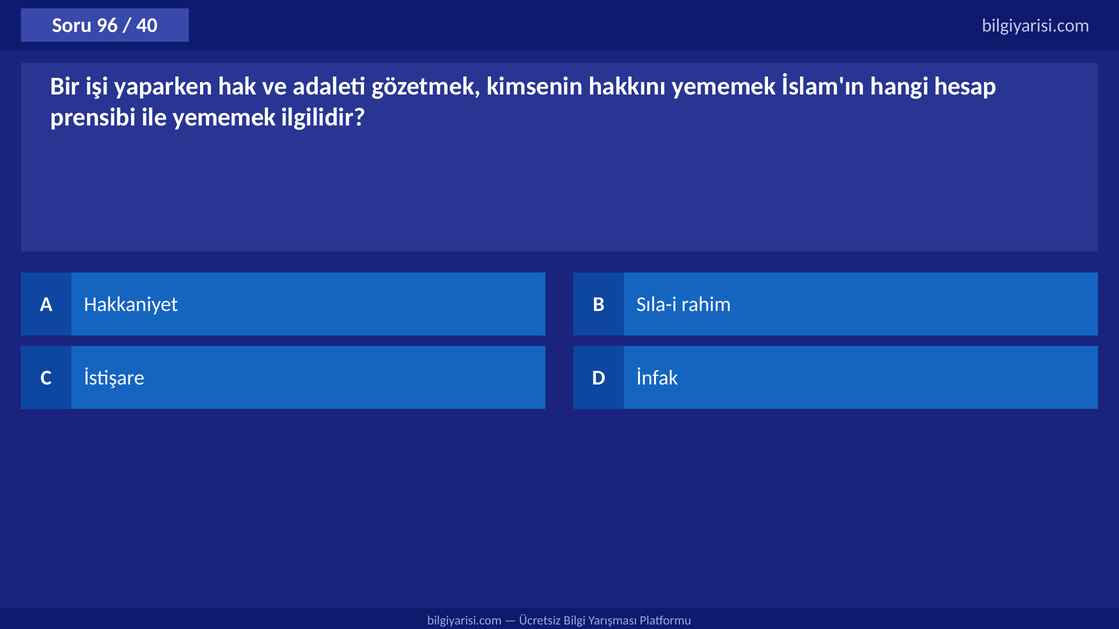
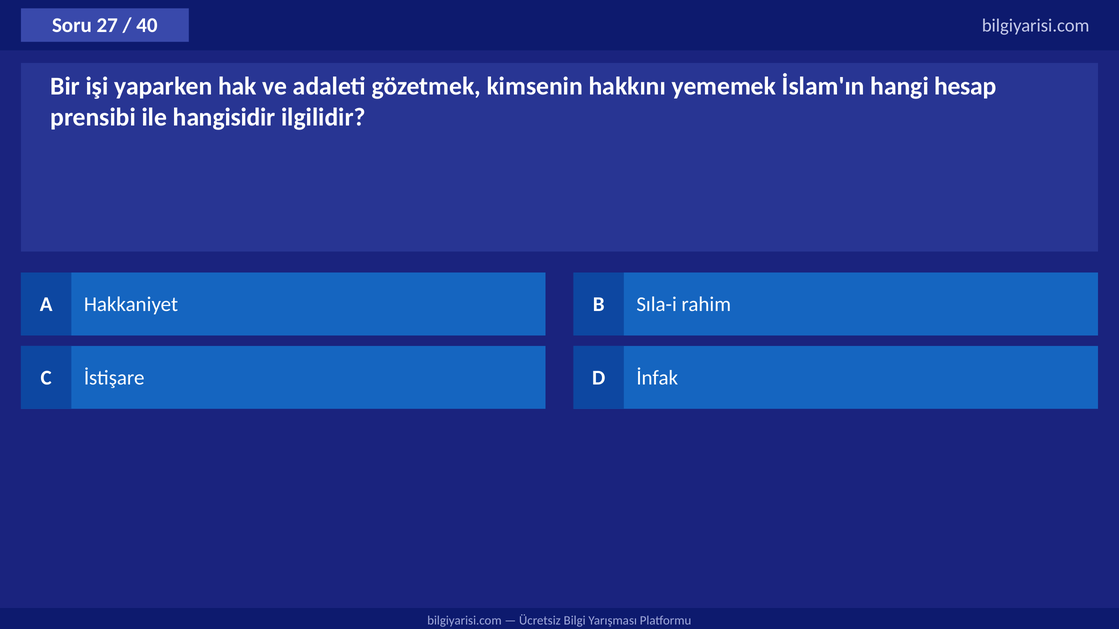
96: 96 -> 27
ile yememek: yememek -> hangisidir
